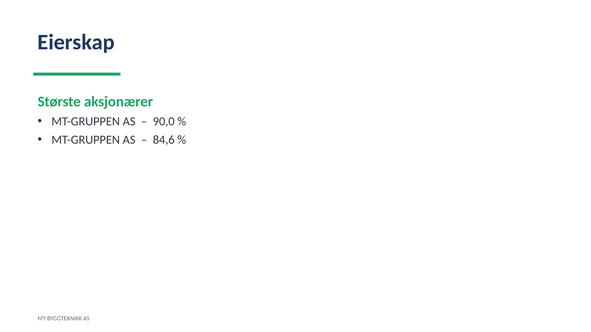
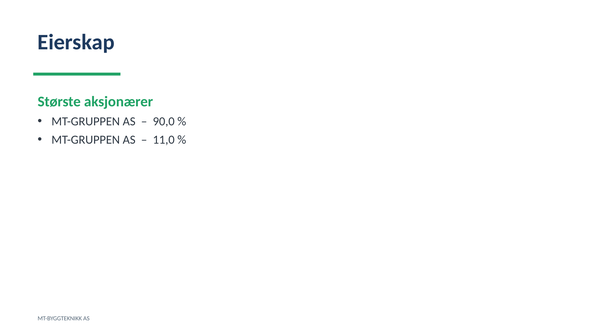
84,6: 84,6 -> 11,0
